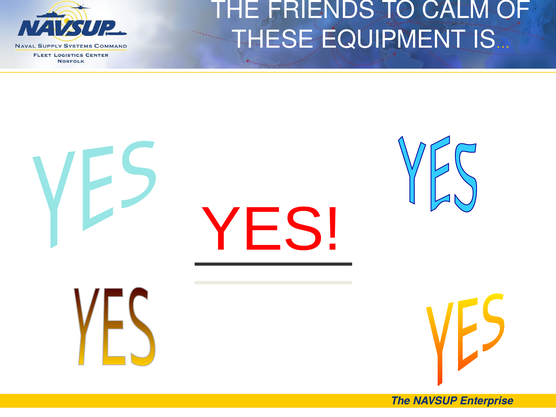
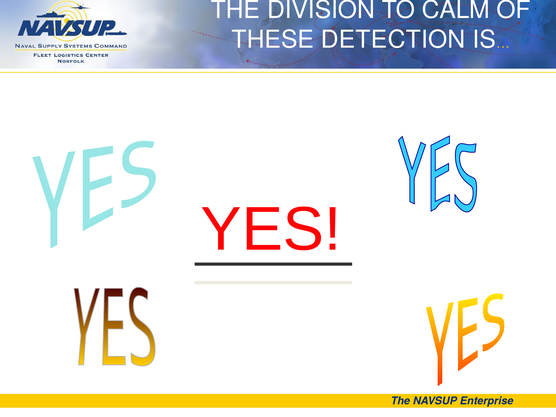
FRIENDS: FRIENDS -> DIVISION
EQUIPMENT: EQUIPMENT -> DETECTION
